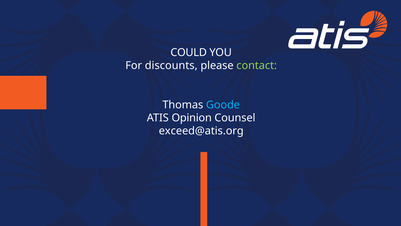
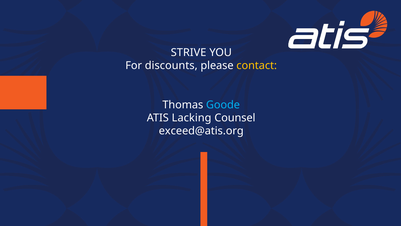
COULD: COULD -> STRIVE
contact colour: light green -> yellow
Opinion: Opinion -> Lacking
